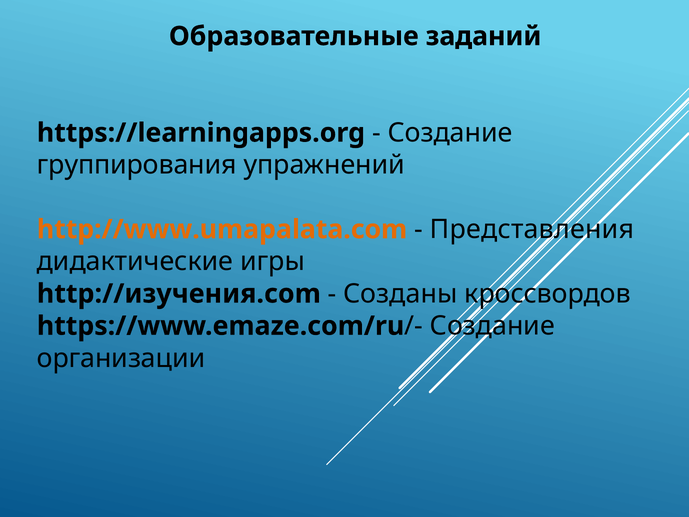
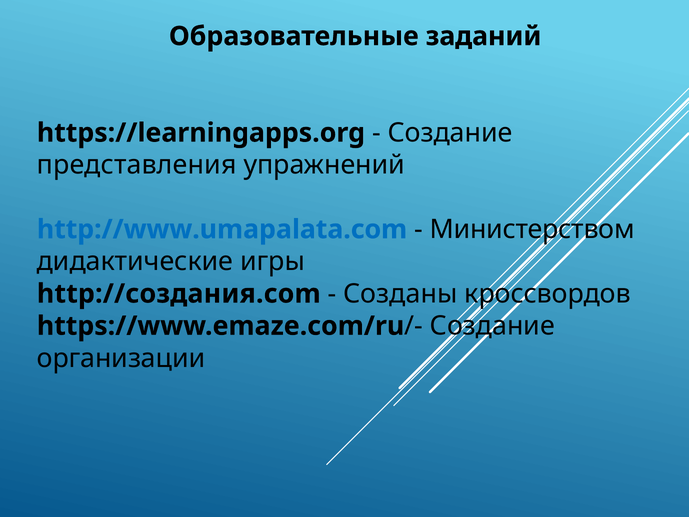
группирования: группирования -> представления
http://www.umapalata.cоm colour: orange -> blue
Представления: Представления -> Министерством
http://изучения.com: http://изучения.com -> http://создания.com
